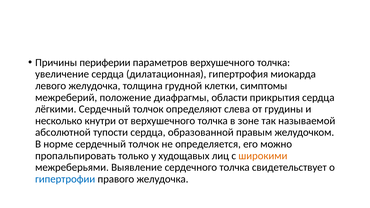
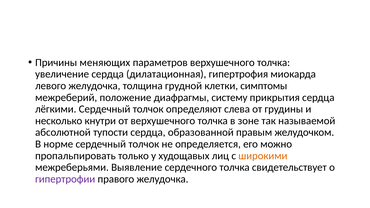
периферии: периферии -> меняющих
области: области -> систему
гипертрофии colour: blue -> purple
